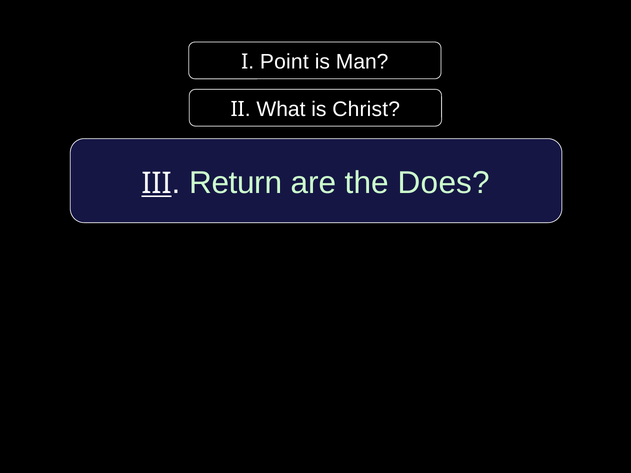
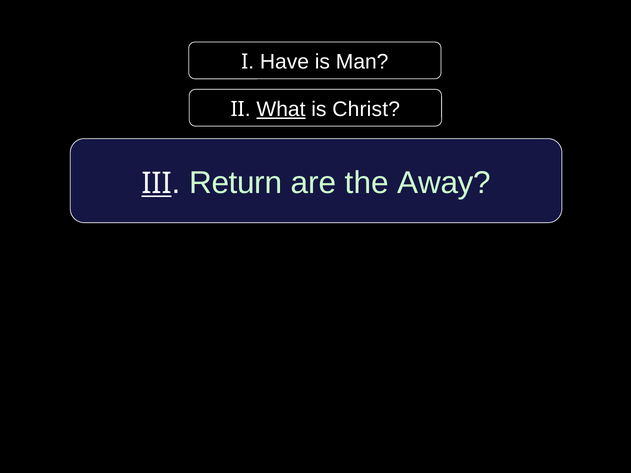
Point: Point -> Have
What underline: none -> present
Does: Does -> Away
